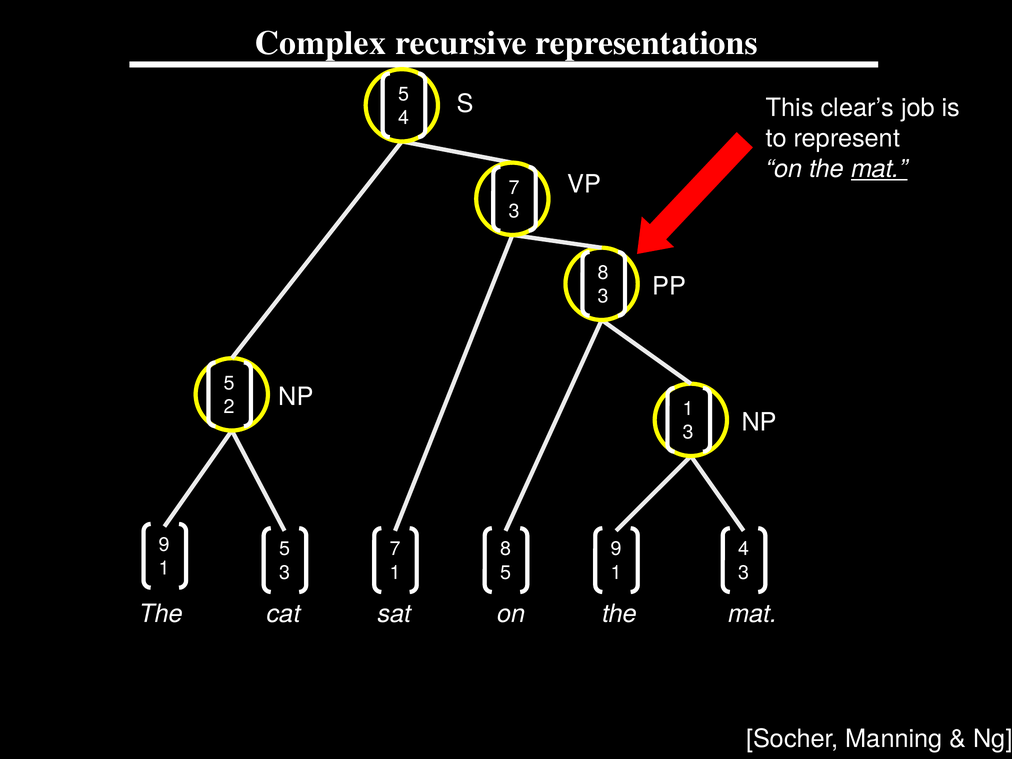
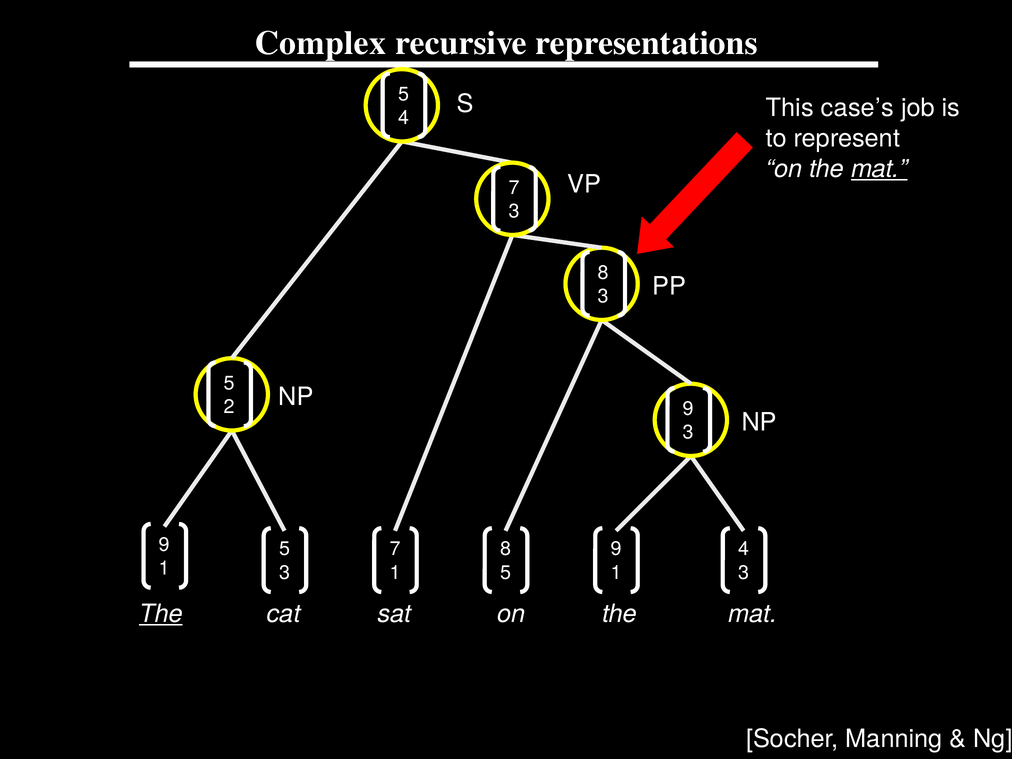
clear’s: clear’s -> case’s
2 1: 1 -> 9
The at (161, 614) underline: none -> present
